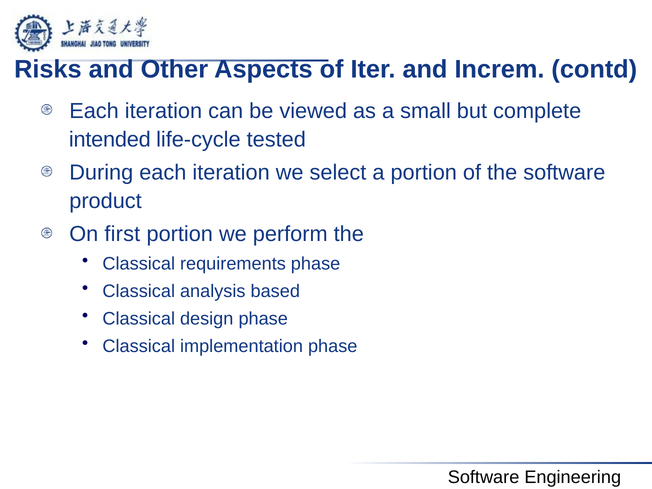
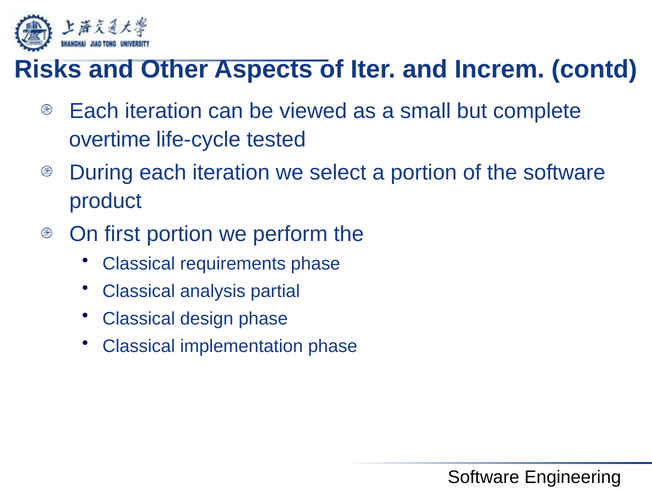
intended: intended -> overtime
based: based -> partial
